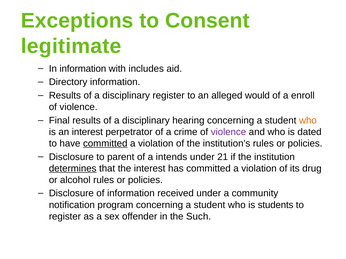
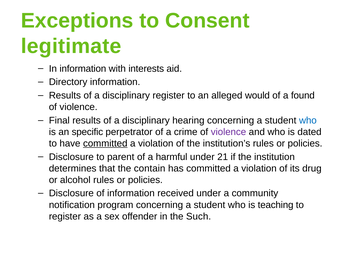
includes: includes -> interests
enroll: enroll -> found
who at (308, 121) colour: orange -> blue
an interest: interest -> specific
intends: intends -> harmful
determines underline: present -> none
the interest: interest -> contain
students: students -> teaching
